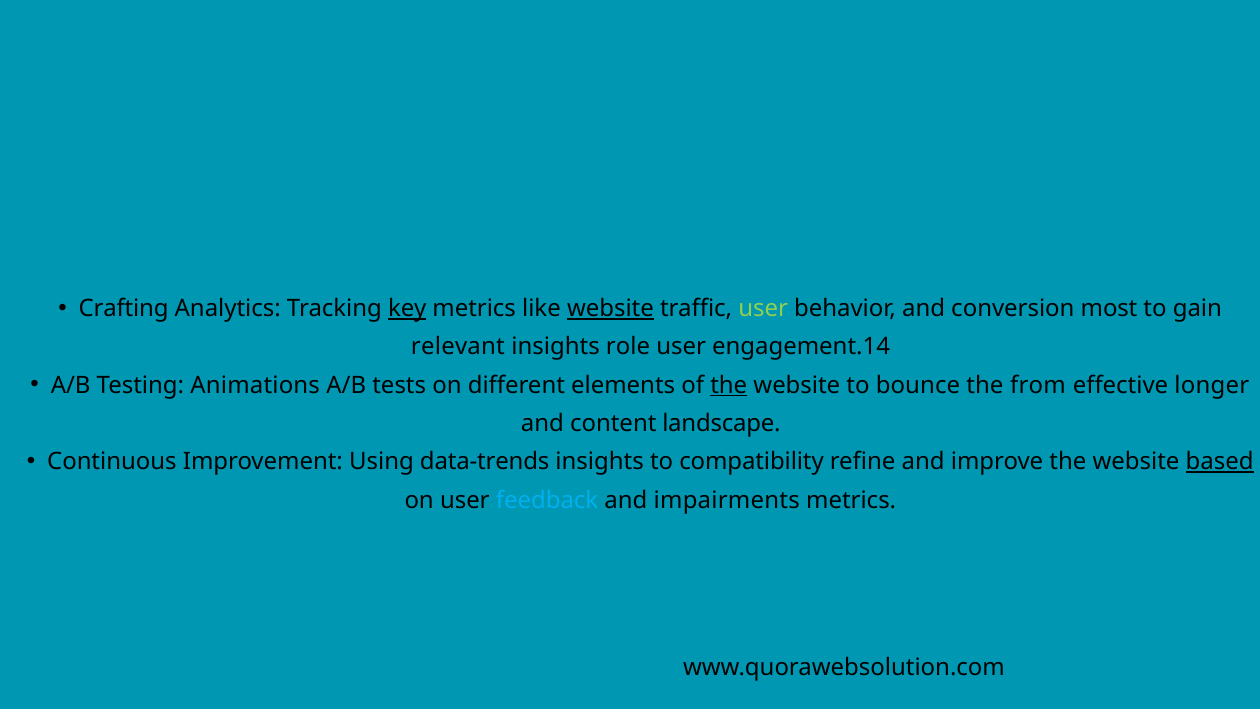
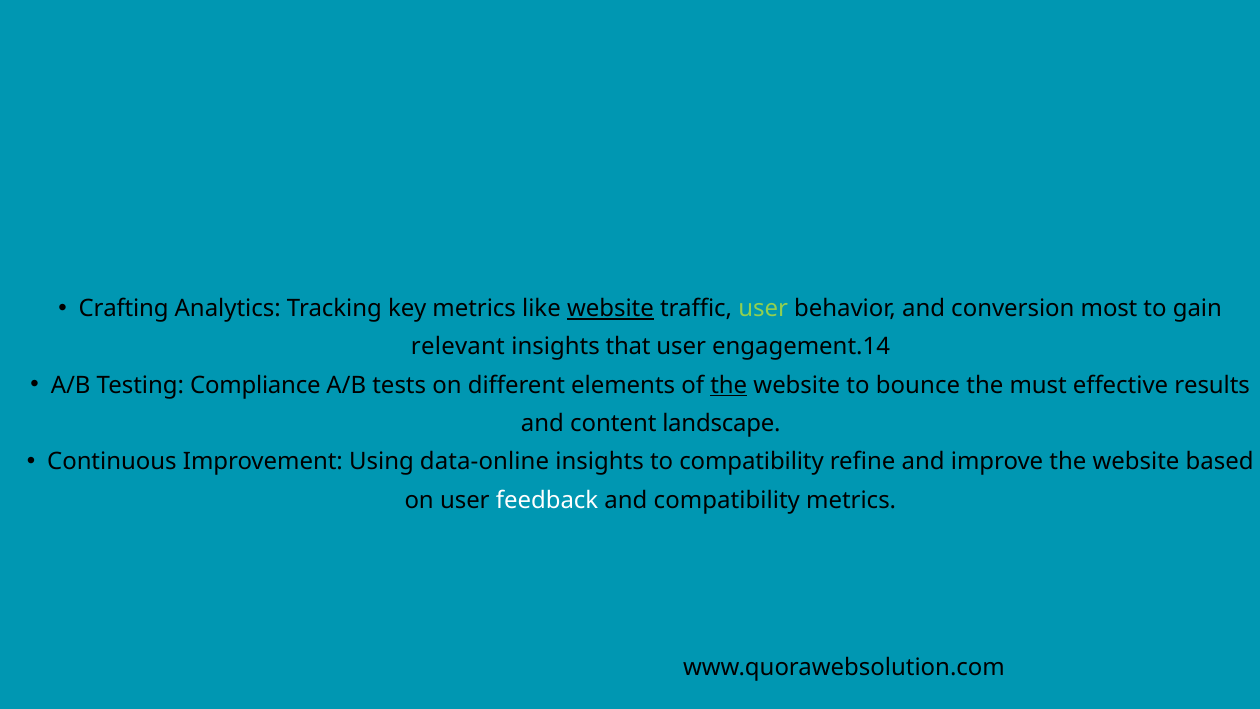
key underline: present -> none
role: role -> that
Animations: Animations -> Compliance
from: from -> must
longer: longer -> results
data-trends: data-trends -> data-online
based underline: present -> none
feedback colour: light blue -> white
and impairments: impairments -> compatibility
